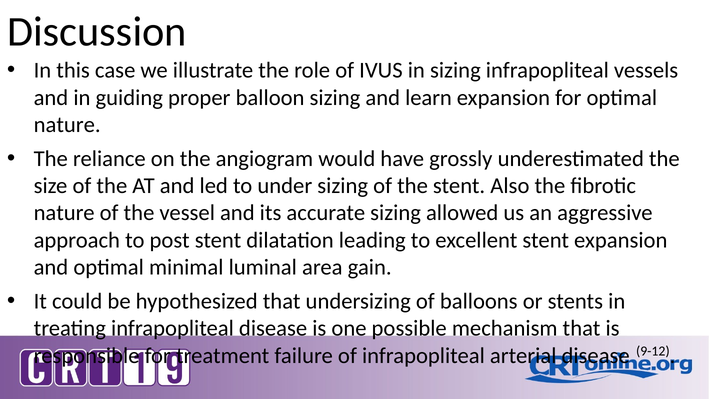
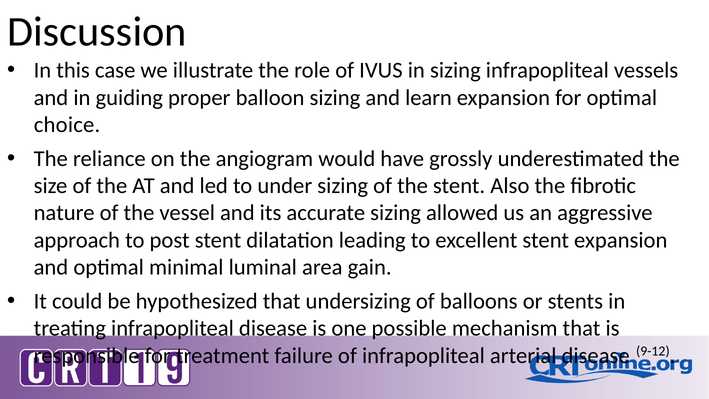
nature at (67, 125): nature -> choice
